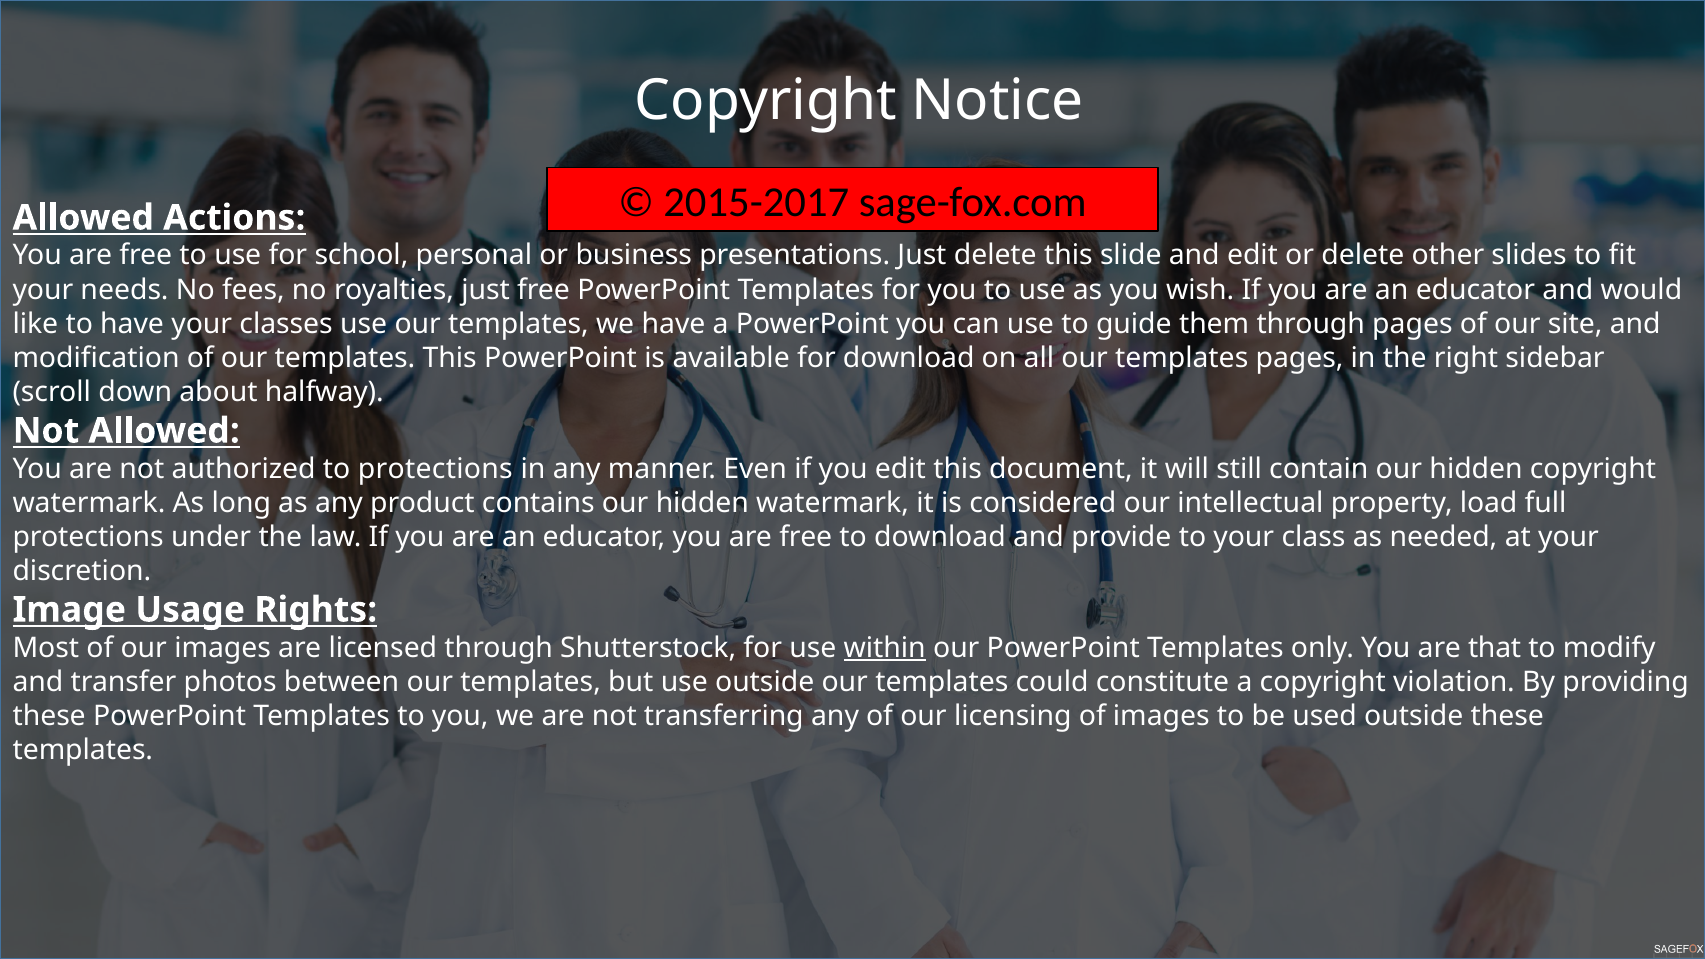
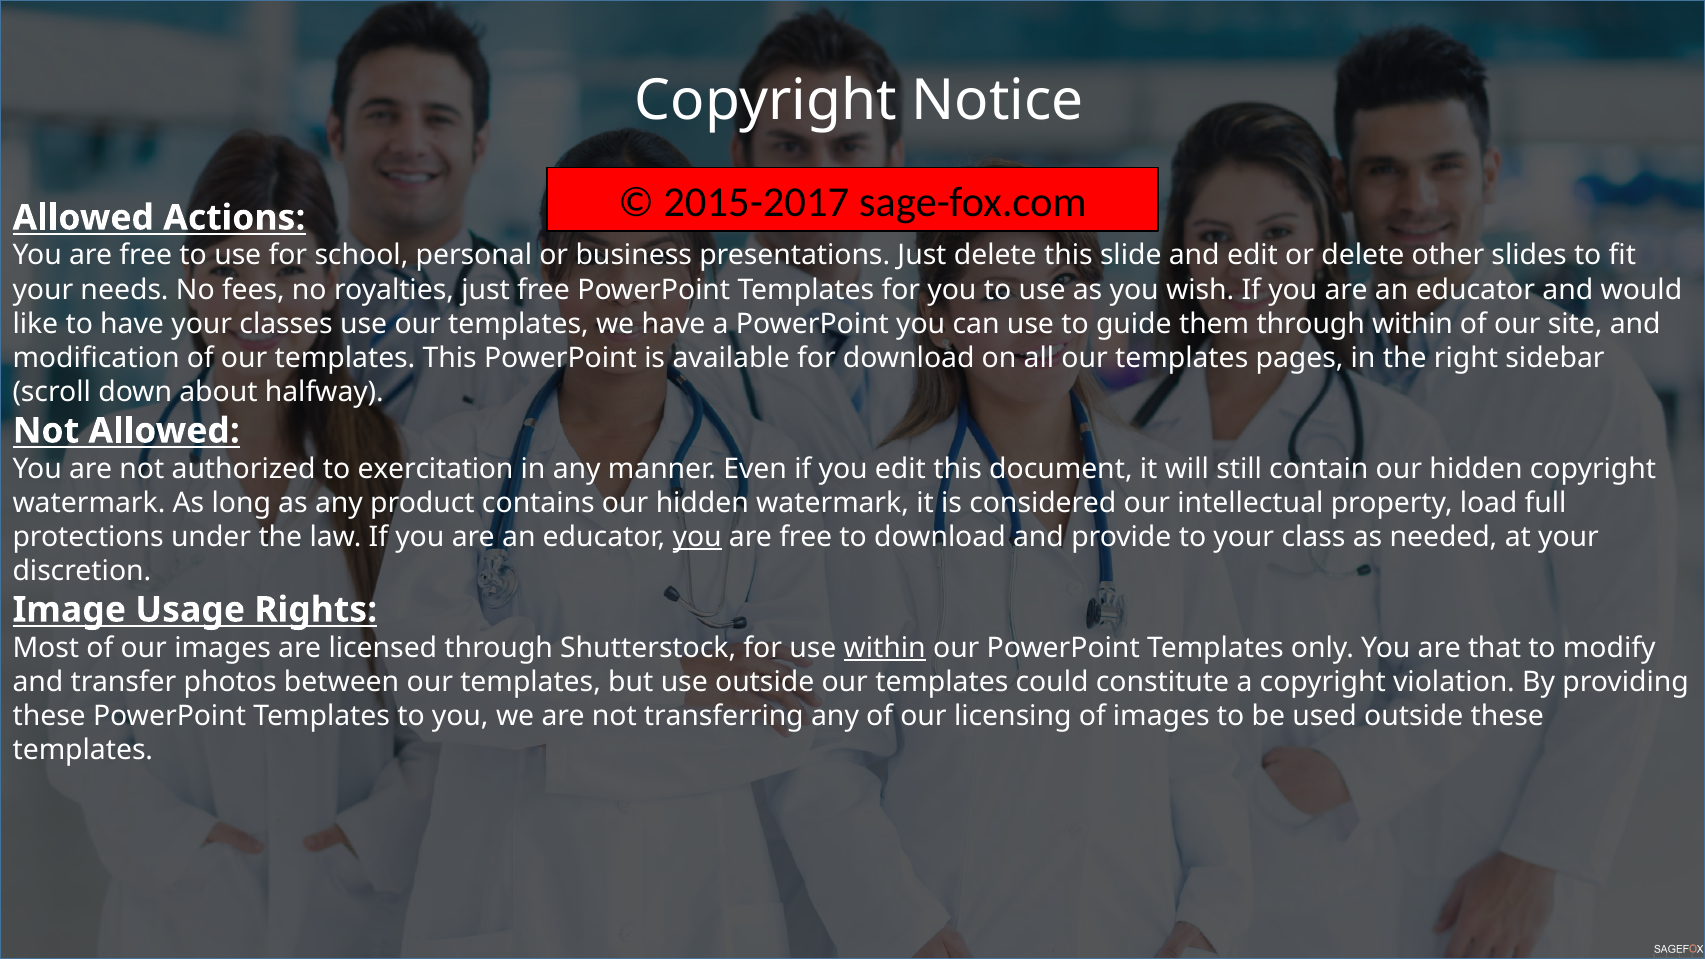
through pages: pages -> within
to protections: protections -> exercitation
you at (697, 537) underline: none -> present
